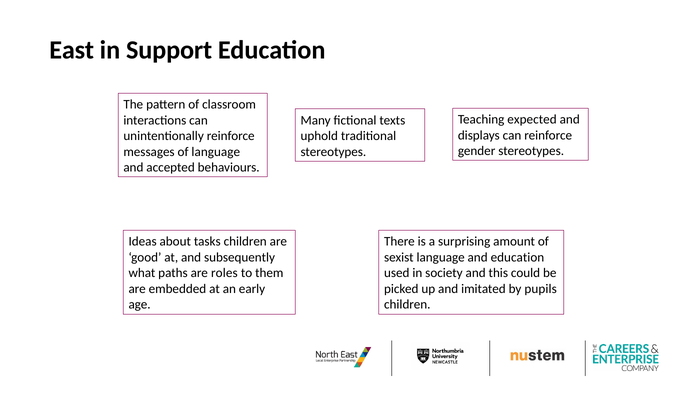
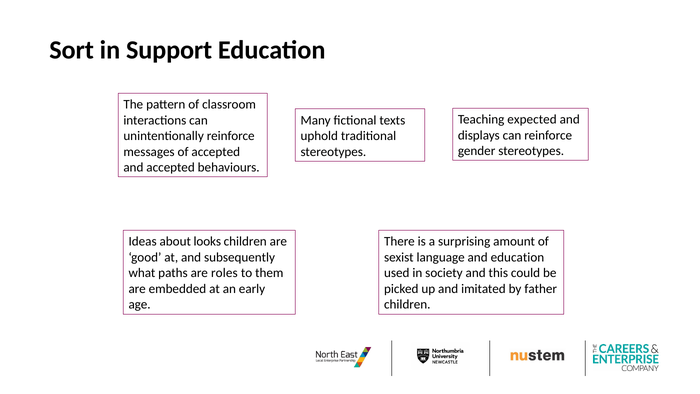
East: East -> Sort
of language: language -> accepted
tasks: tasks -> looks
pupils: pupils -> father
